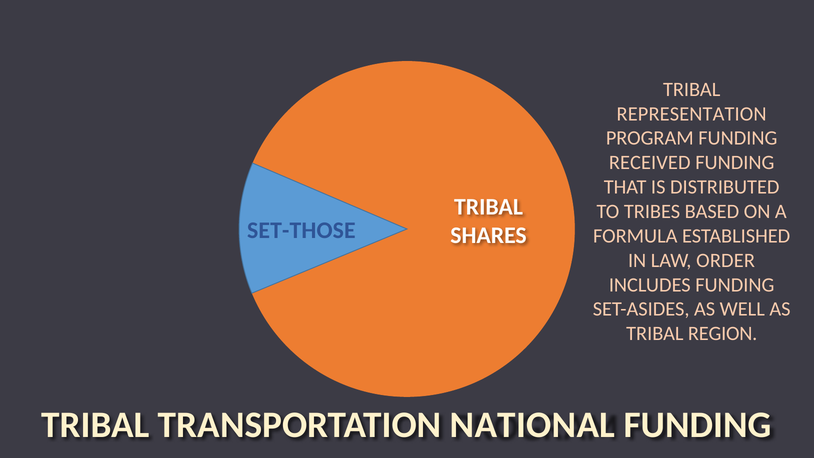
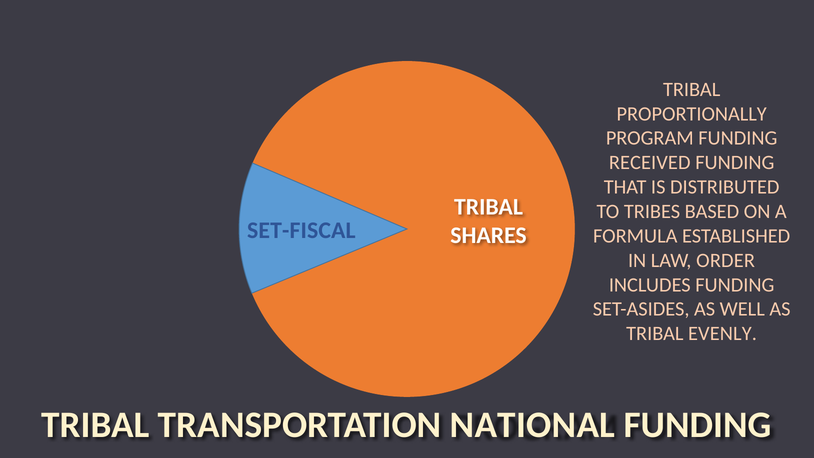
REPRESENTATION: REPRESENTATION -> PROPORTIONALLY
SET-THOSE: SET-THOSE -> SET-FISCAL
REGION: REGION -> EVENLY
